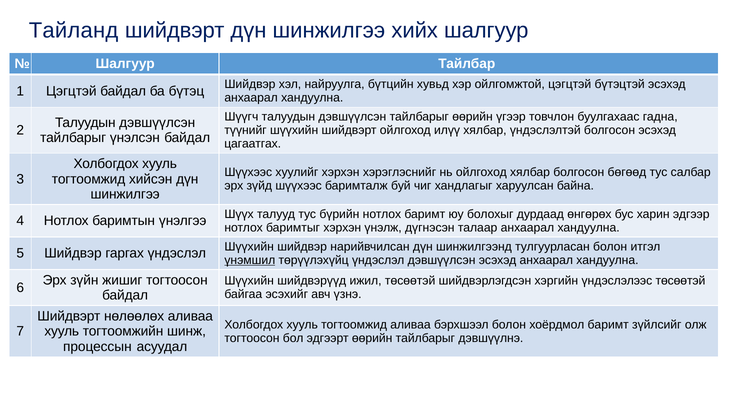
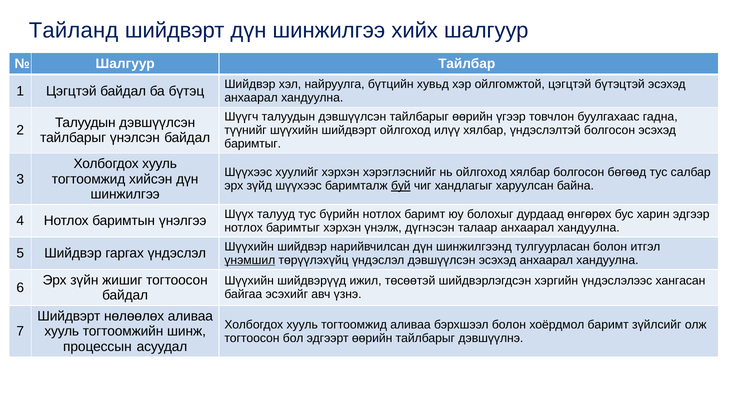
цагаатгах at (253, 144): цагаатгах -> баримтыг
буй underline: none -> present
үндэслэлээс төсөөтэй: төсөөтэй -> хангасан
